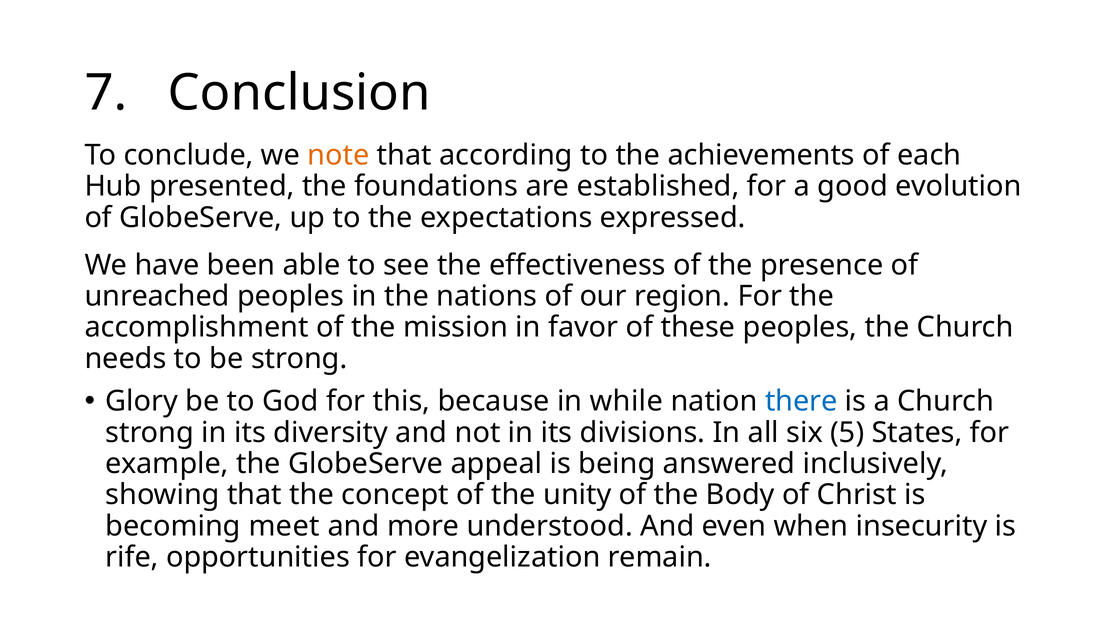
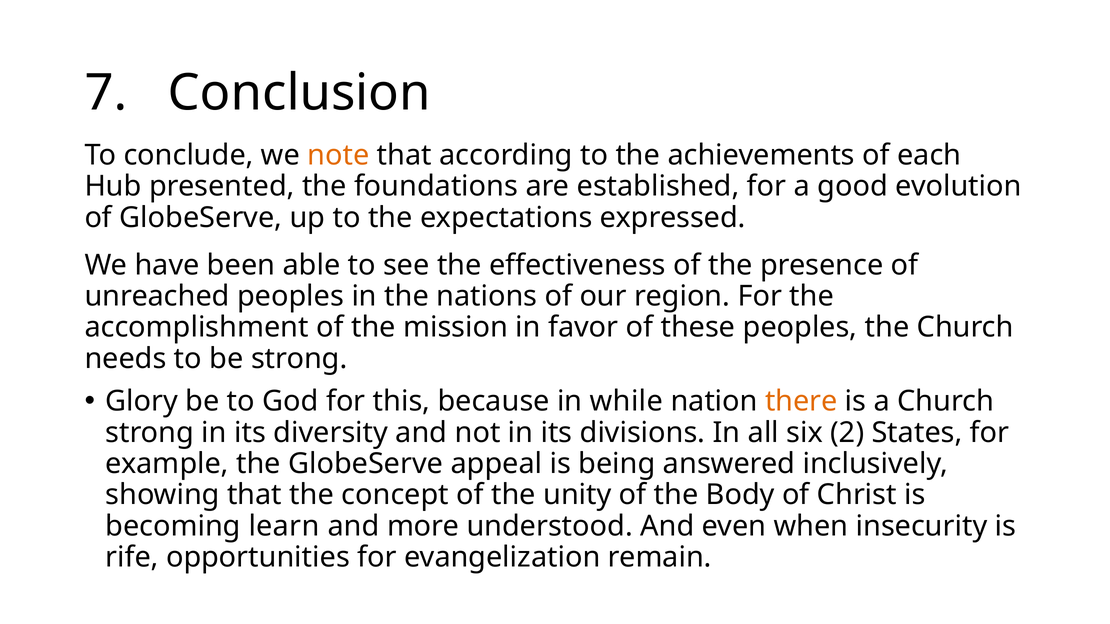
there colour: blue -> orange
5: 5 -> 2
meet: meet -> learn
